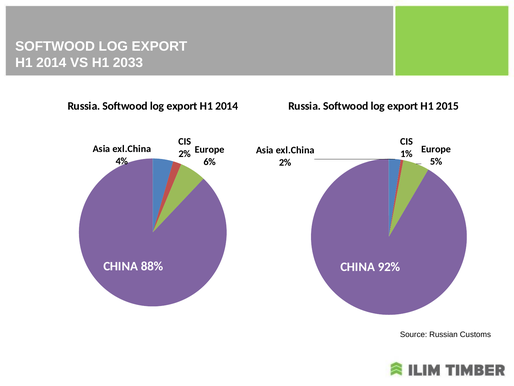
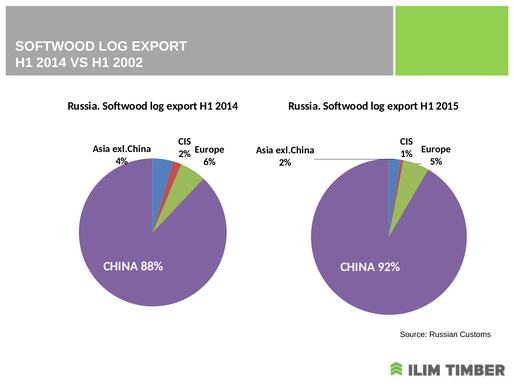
2033: 2033 -> 2002
